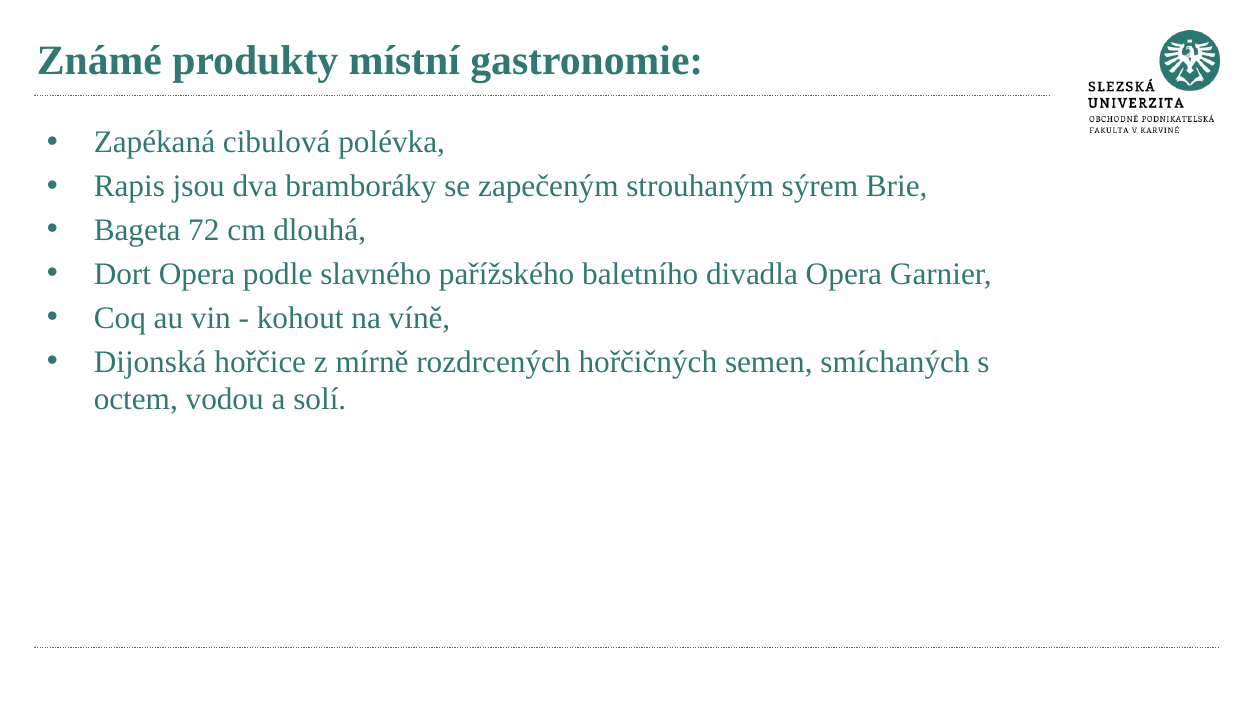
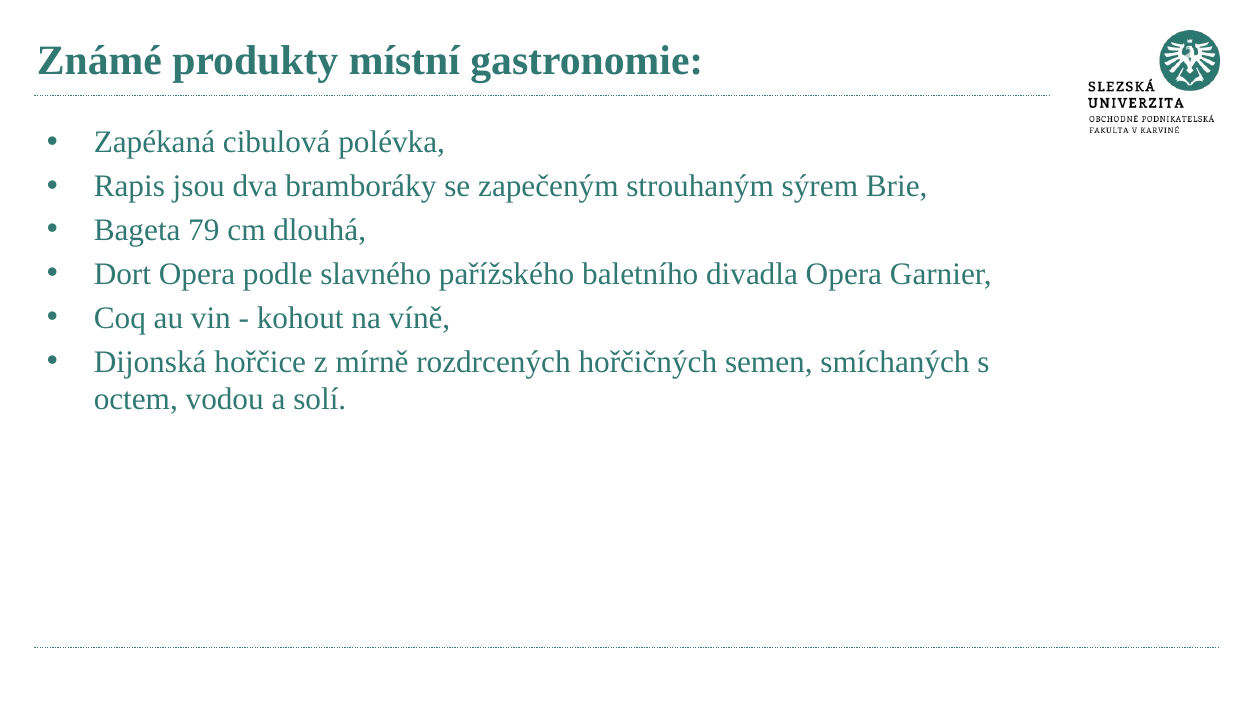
72: 72 -> 79
